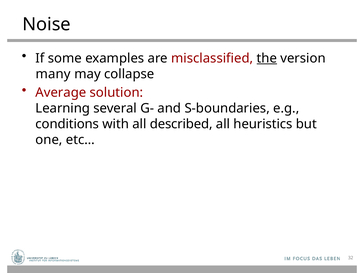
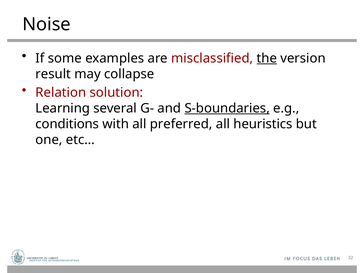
many: many -> result
Average: Average -> Relation
S-boundaries underline: none -> present
described: described -> preferred
